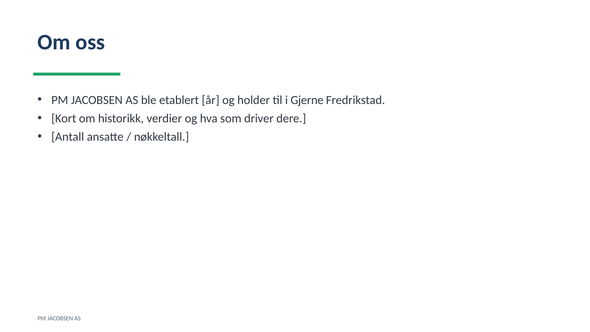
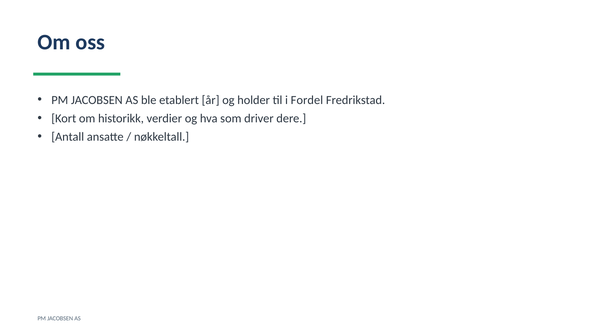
Gjerne: Gjerne -> Fordel
